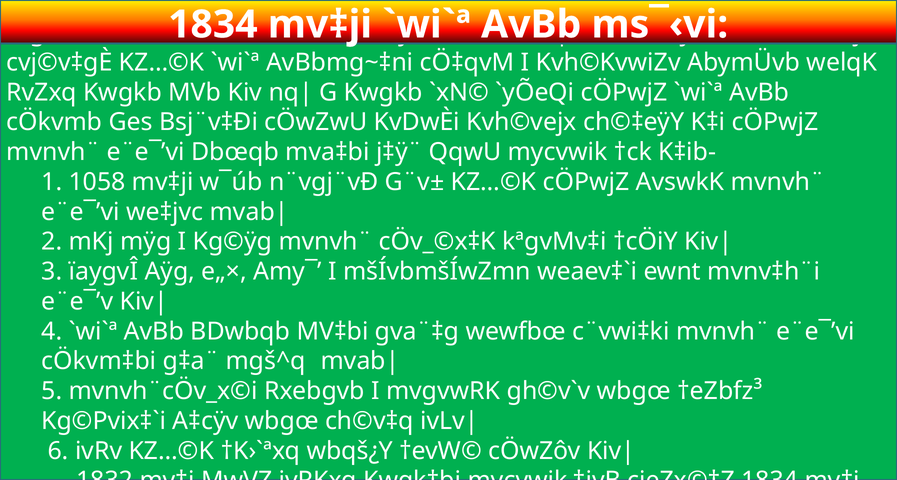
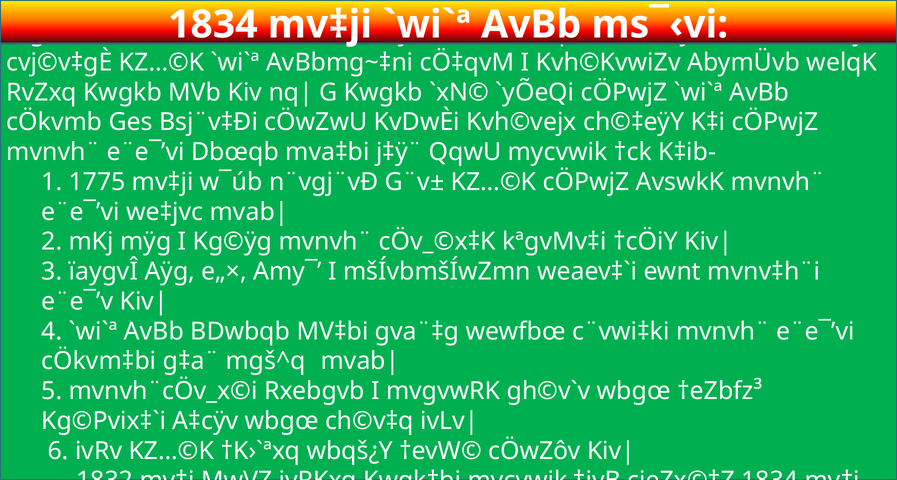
1058: 1058 -> 1775
